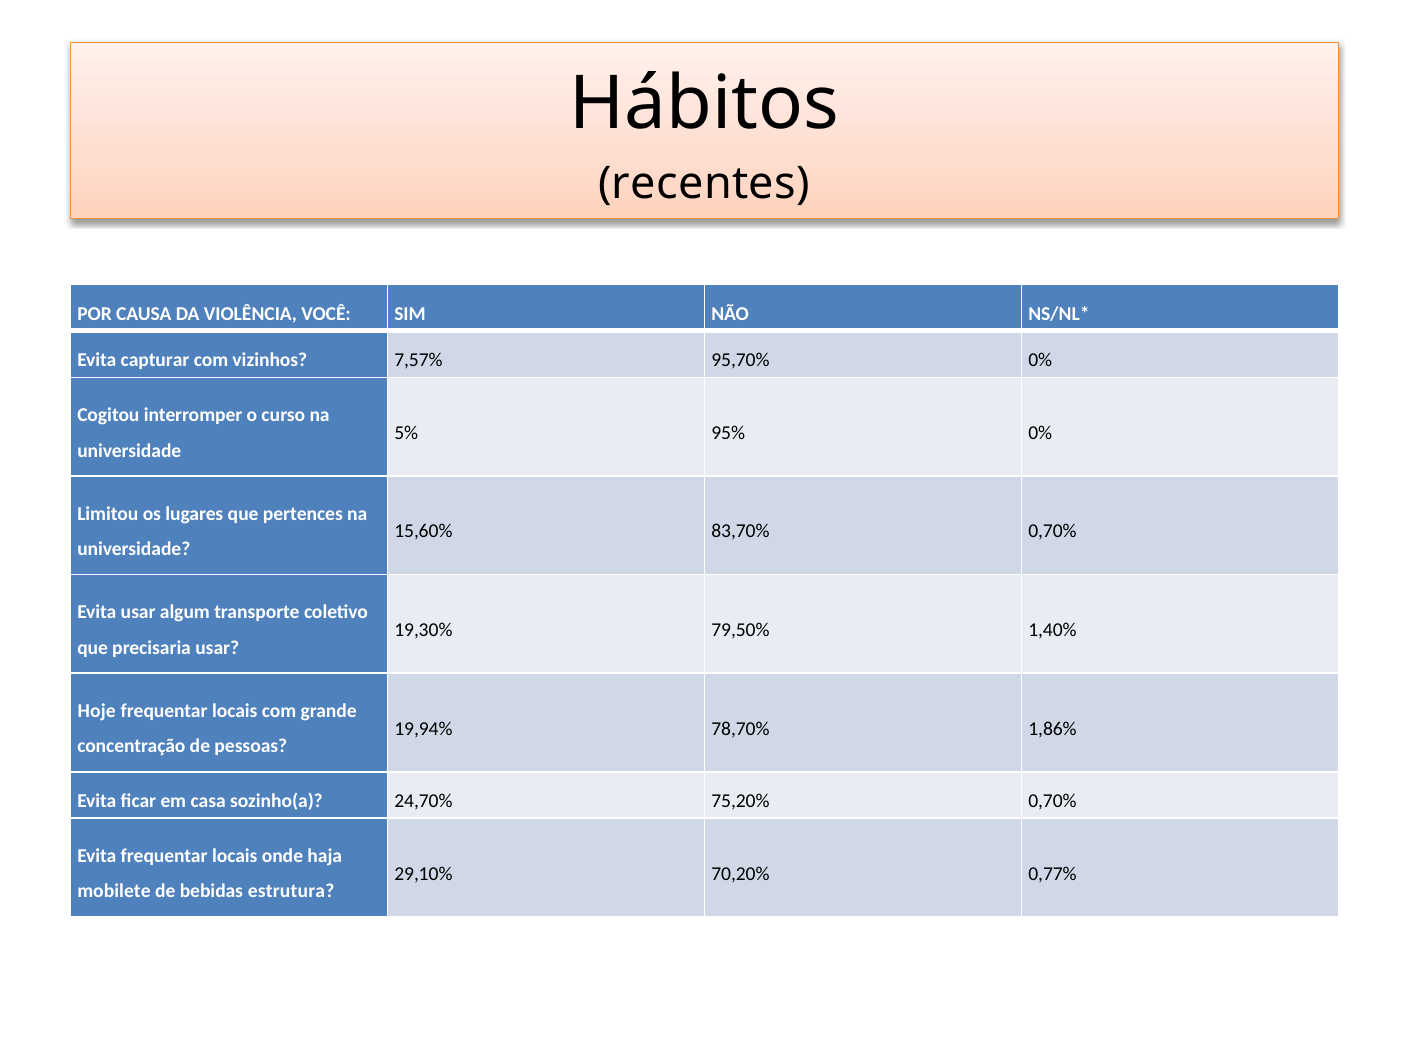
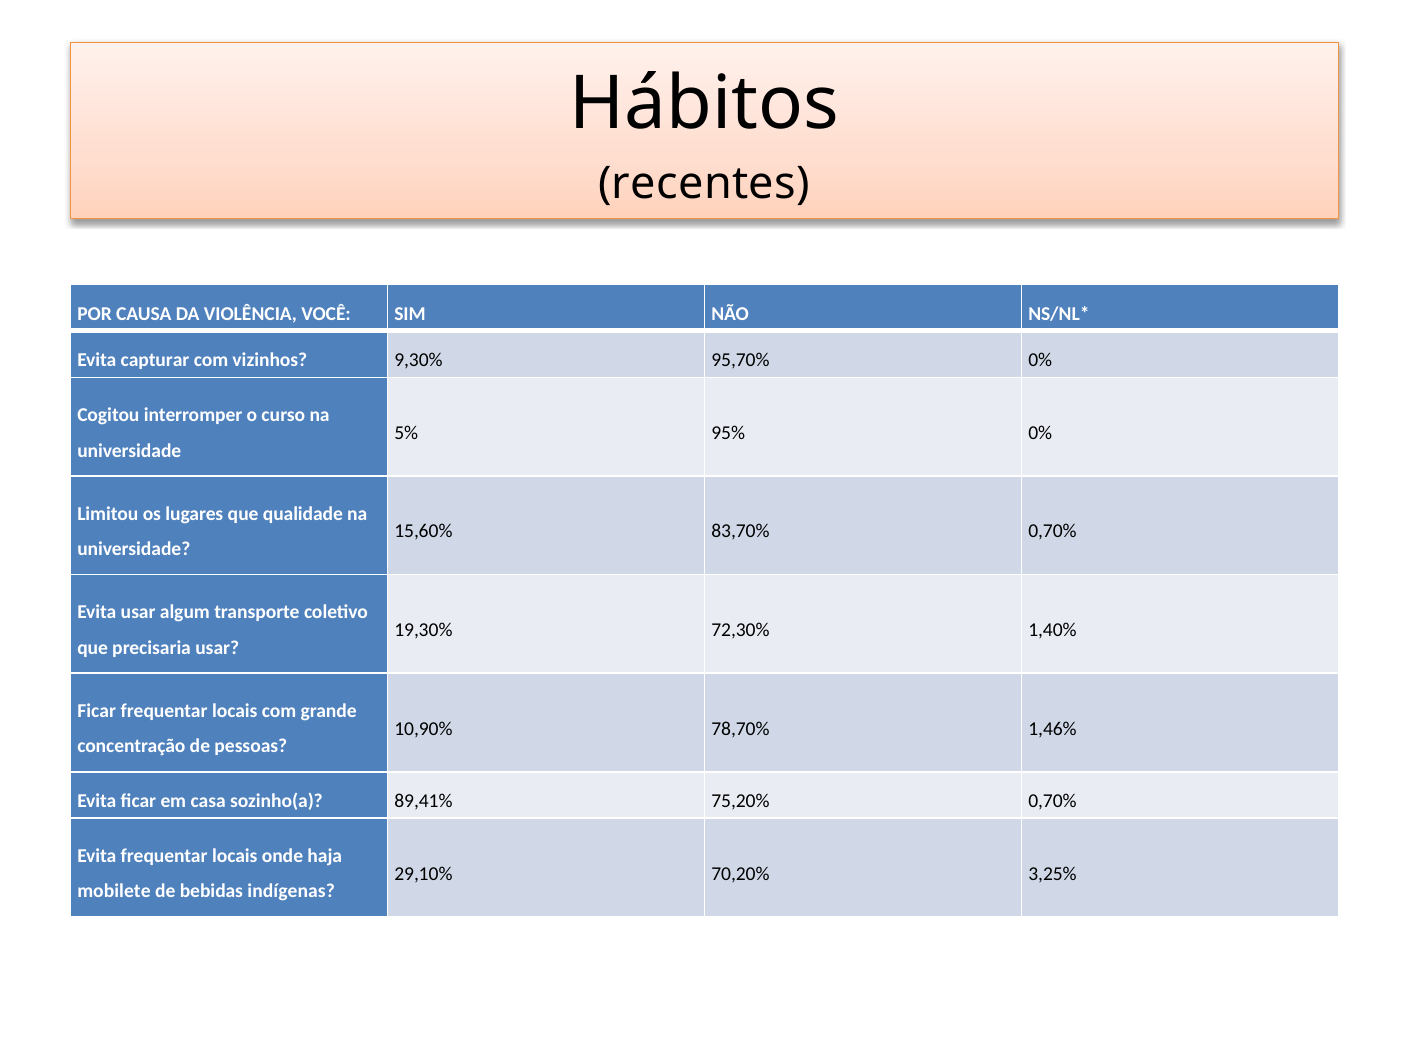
7,57%: 7,57% -> 9,30%
pertences: pertences -> qualidade
79,50%: 79,50% -> 72,30%
Hoje at (97, 711): Hoje -> Ficar
19,94%: 19,94% -> 10,90%
1,86%: 1,86% -> 1,46%
24,70%: 24,70% -> 89,41%
0,77%: 0,77% -> 3,25%
estrutura: estrutura -> indígenas
